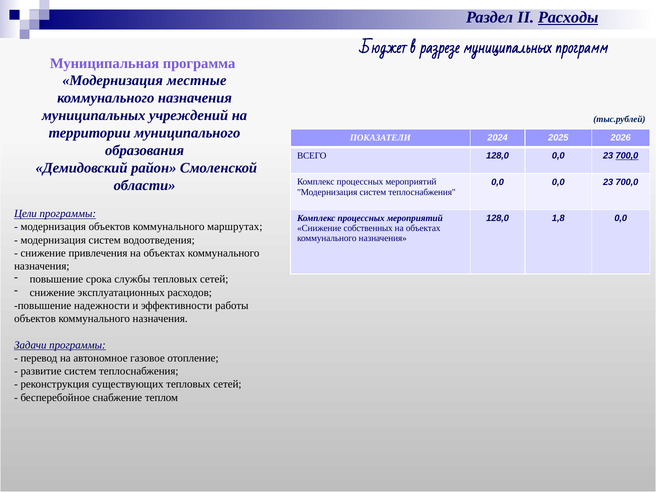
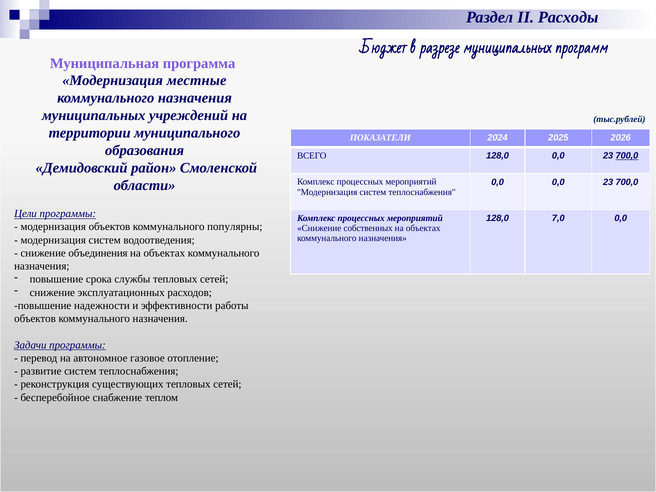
Расходы underline: present -> none
1,8: 1,8 -> 7,0
маршрутах: маршрутах -> популярны
привлечения: привлечения -> объединения
